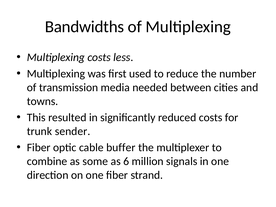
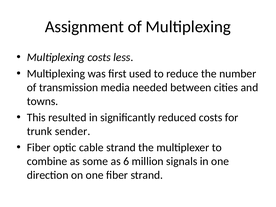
Bandwidths: Bandwidths -> Assignment
cable buffer: buffer -> strand
